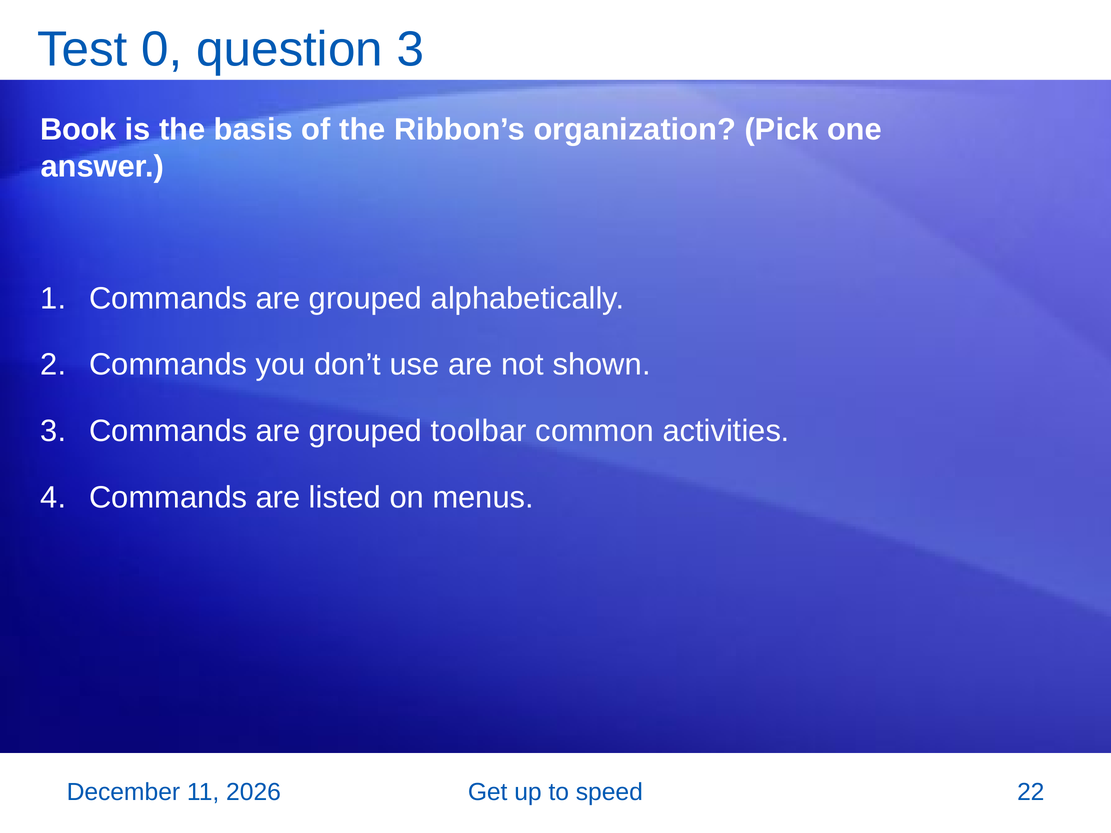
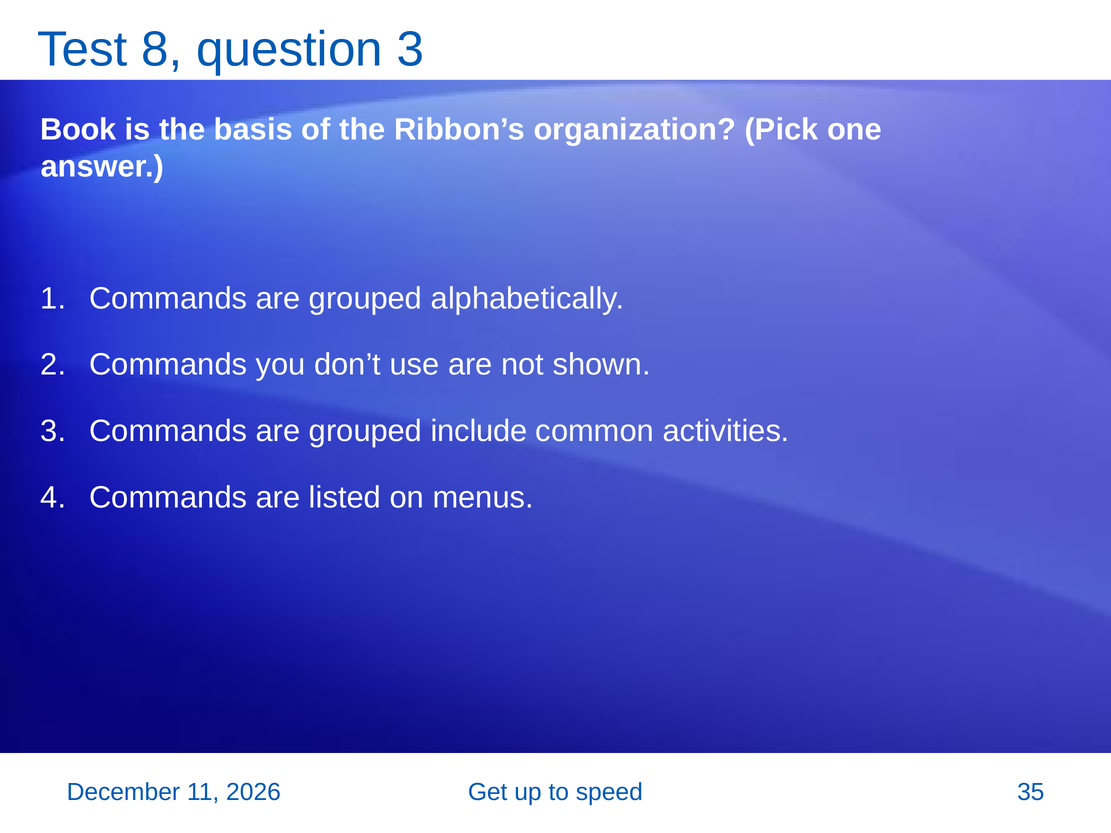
0: 0 -> 8
toolbar: toolbar -> include
22: 22 -> 35
